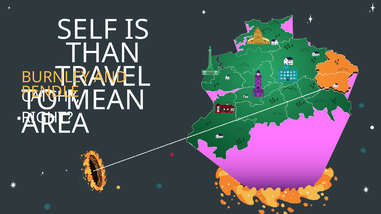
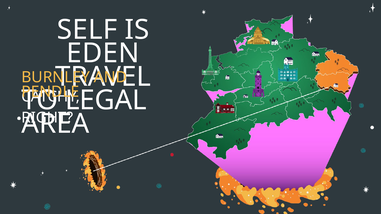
THAN: THAN -> EDEN
MEAN: MEAN -> LEGAL
